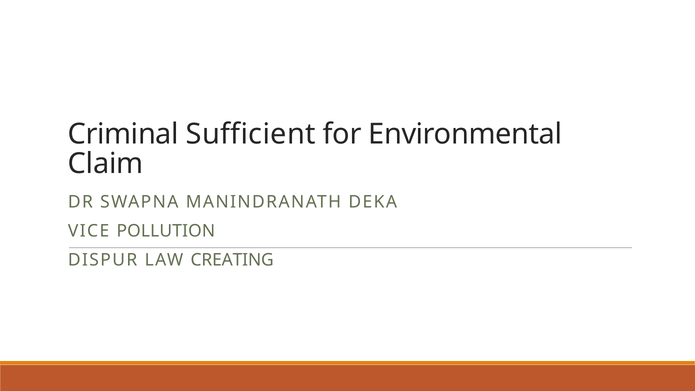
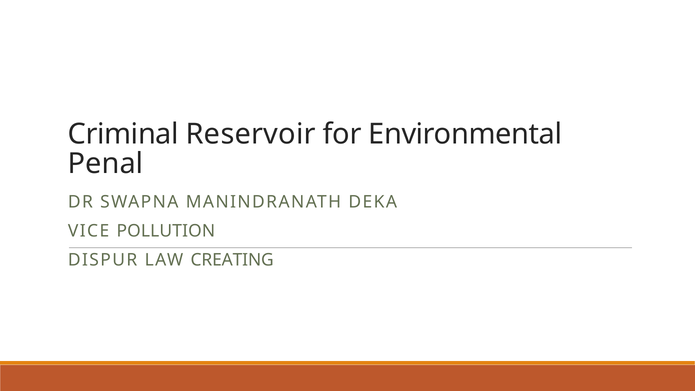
Sufficient: Sufficient -> Reservoir
Claim: Claim -> Penal
